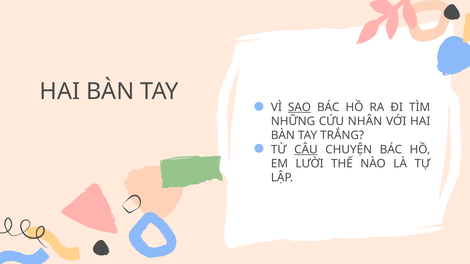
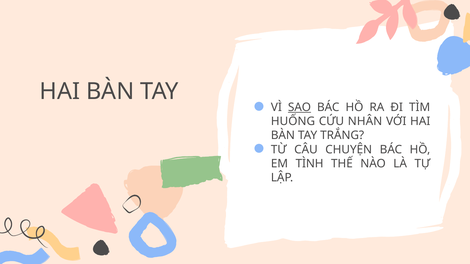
NHỮNG: NHỮNG -> HUỐNG
CÂU underline: present -> none
LƯỜI: LƯỜI -> TÌNH
